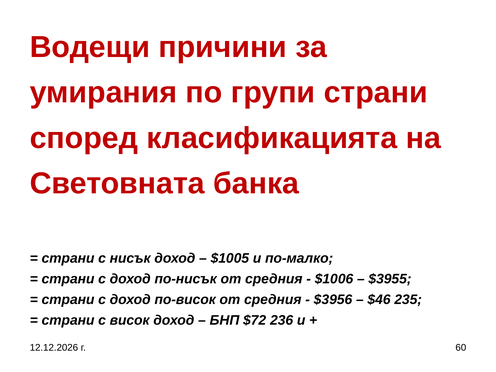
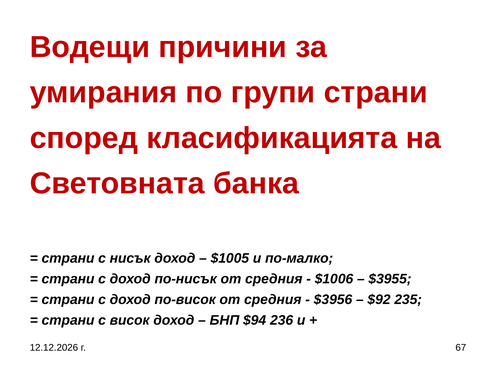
$46: $46 -> $92
$72: $72 -> $94
60: 60 -> 67
